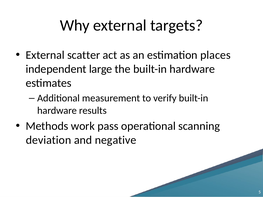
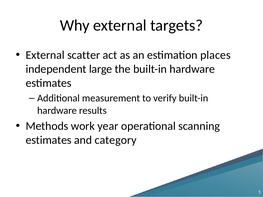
pass: pass -> year
deviation at (49, 140): deviation -> estimates
negative: negative -> category
